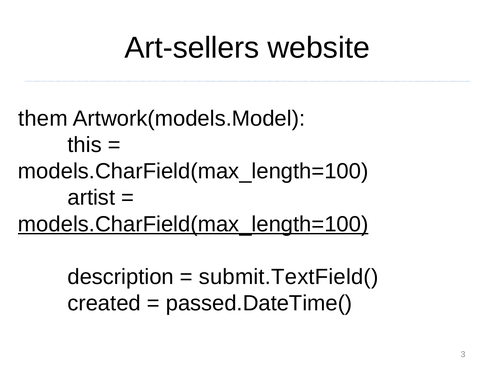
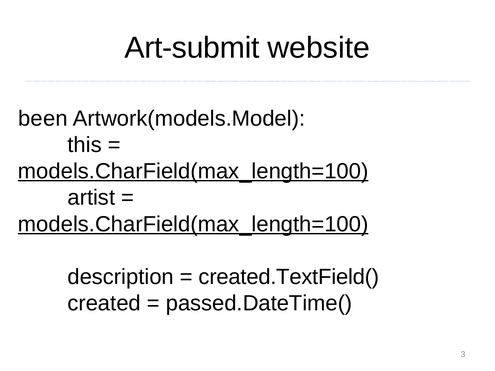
Art-sellers: Art-sellers -> Art-submit
them: them -> been
models.CharField(max_length=100 at (193, 171) underline: none -> present
submit.TextField(: submit.TextField( -> created.TextField(
